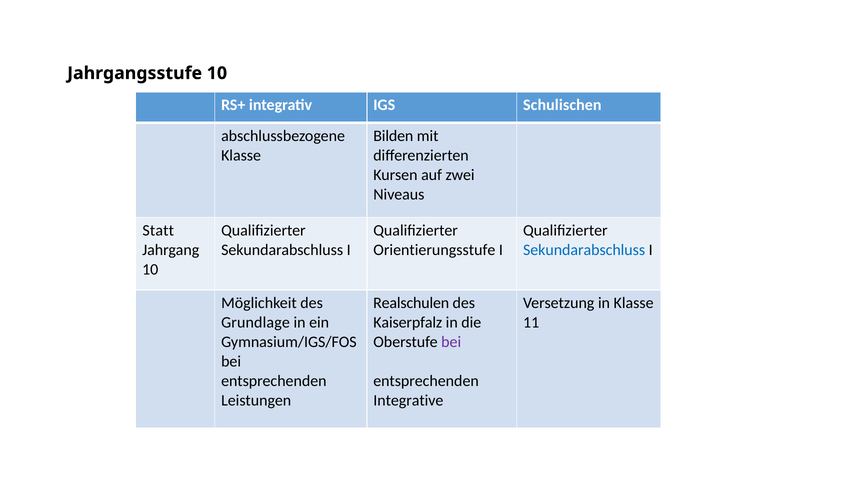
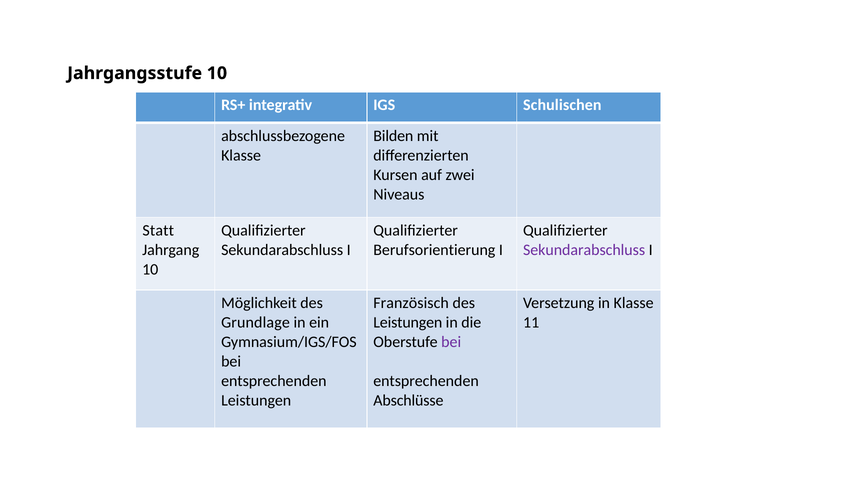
Orientierungsstufe: Orientierungsstufe -> Berufsorientierung
Sekundarabschluss at (584, 250) colour: blue -> purple
Realschulen: Realschulen -> Französisch
Kaiserpfalz at (408, 322): Kaiserpfalz -> Leistungen
Integrative: Integrative -> Abschlüsse
